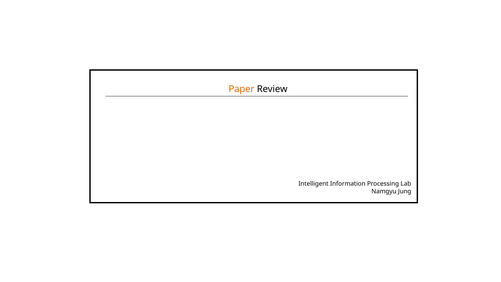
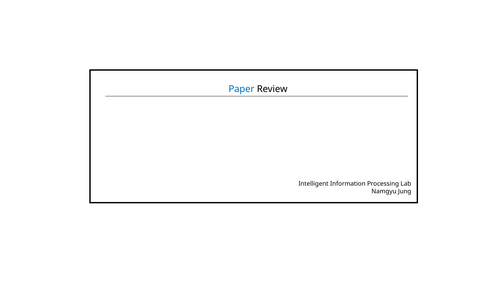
Paper colour: orange -> blue
